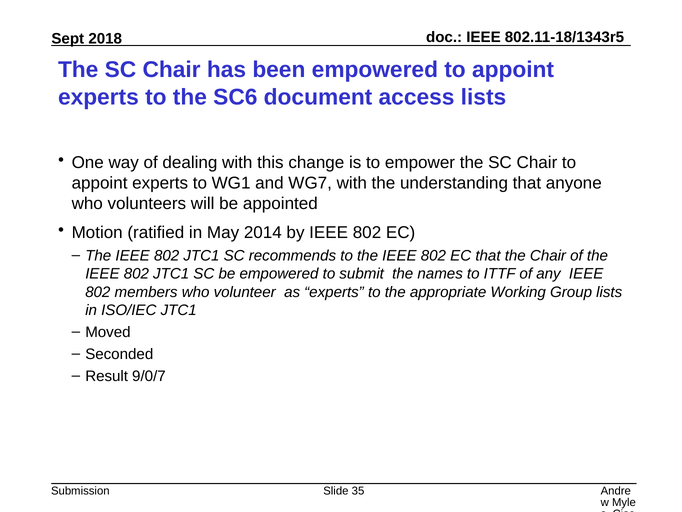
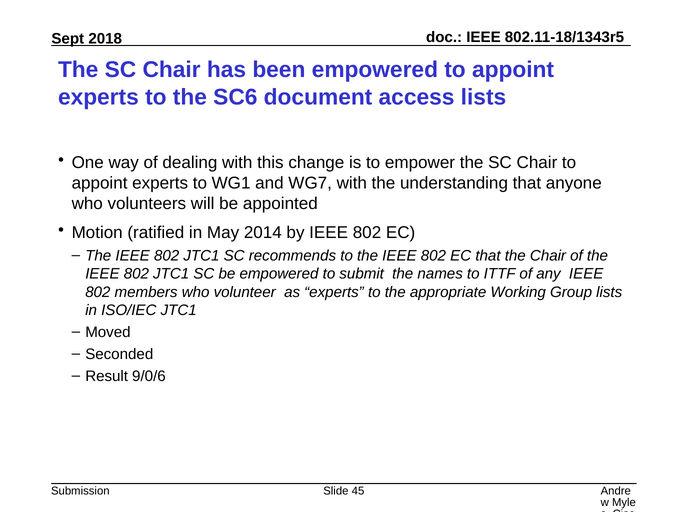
9/0/7: 9/0/7 -> 9/0/6
35: 35 -> 45
